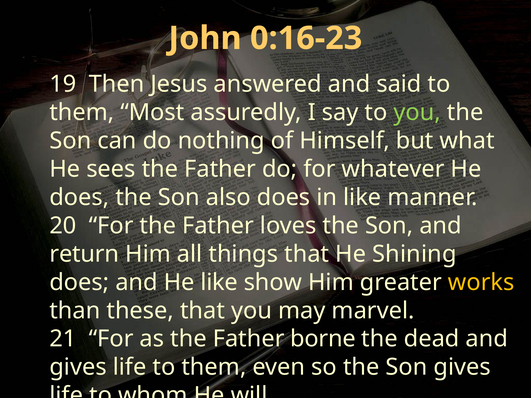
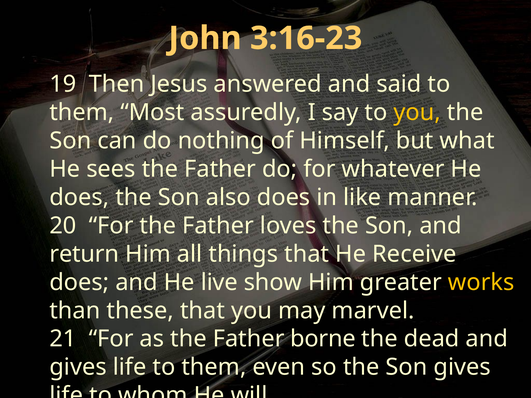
0:16-23: 0:16-23 -> 3:16-23
you at (417, 112) colour: light green -> yellow
Shining: Shining -> Receive
He like: like -> live
